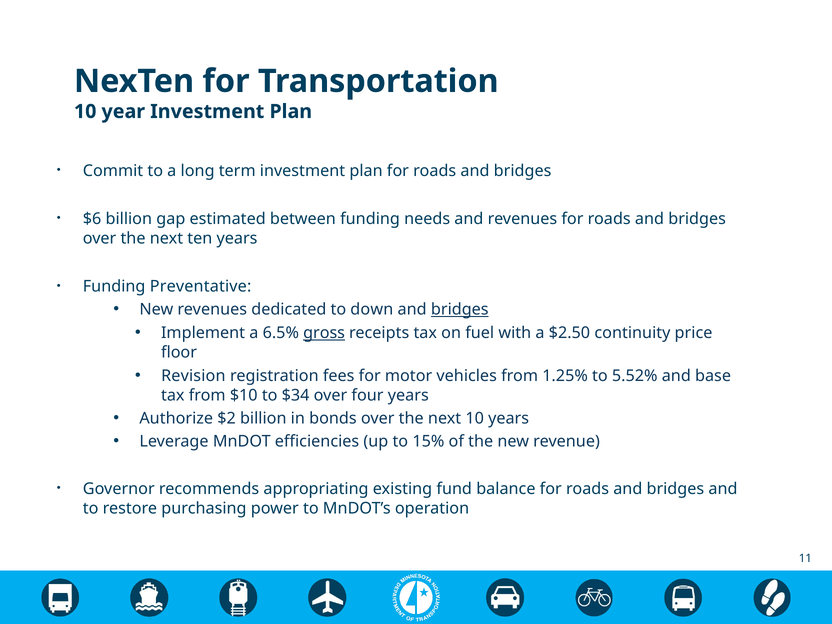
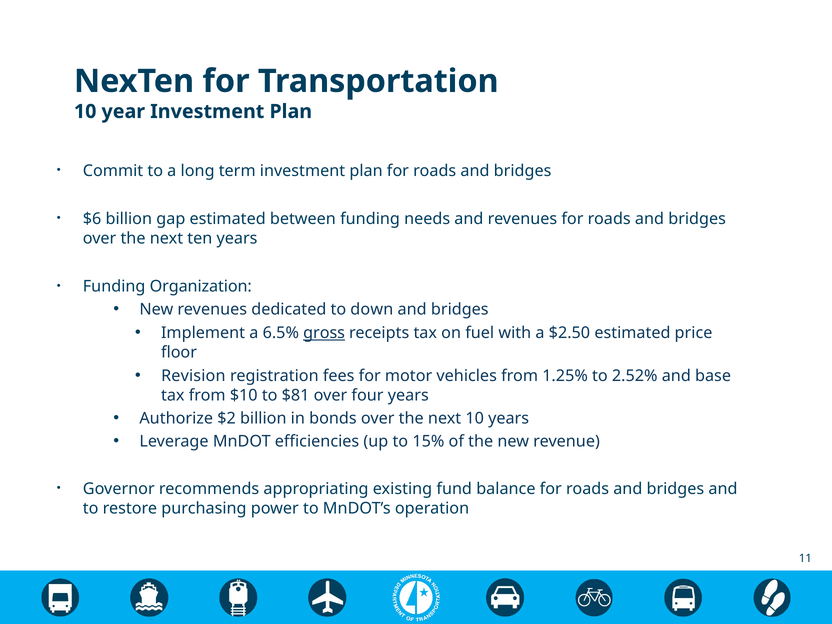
Preventative: Preventative -> Organization
bridges at (460, 309) underline: present -> none
$2.50 continuity: continuity -> estimated
5.52%: 5.52% -> 2.52%
$34: $34 -> $81
